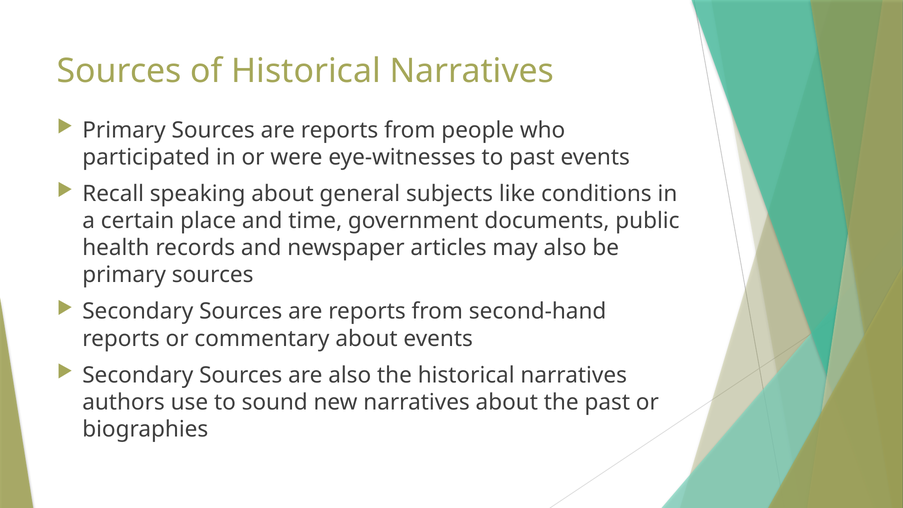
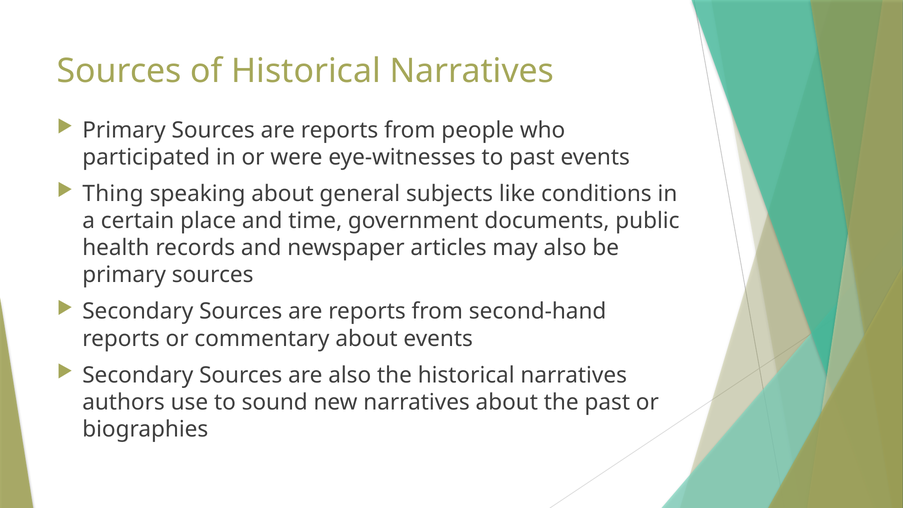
Recall: Recall -> Thing
